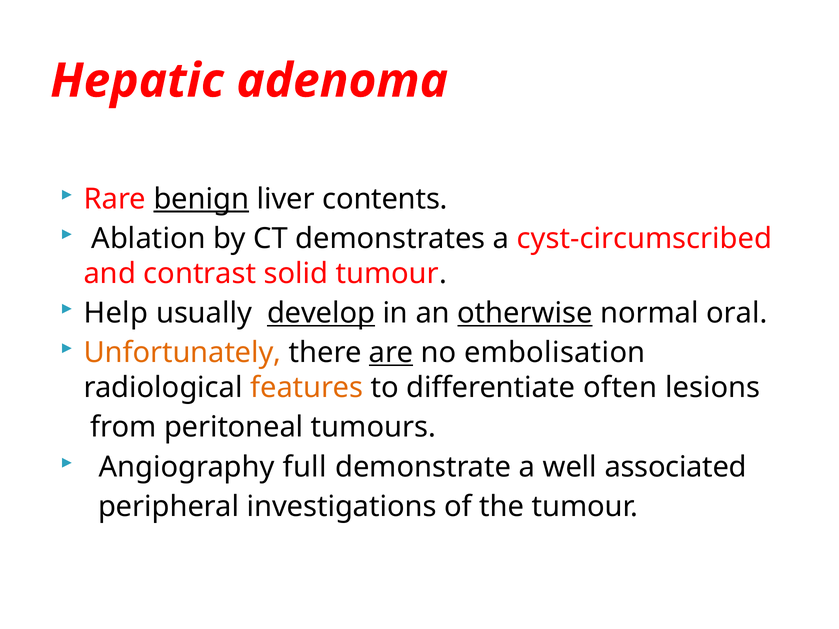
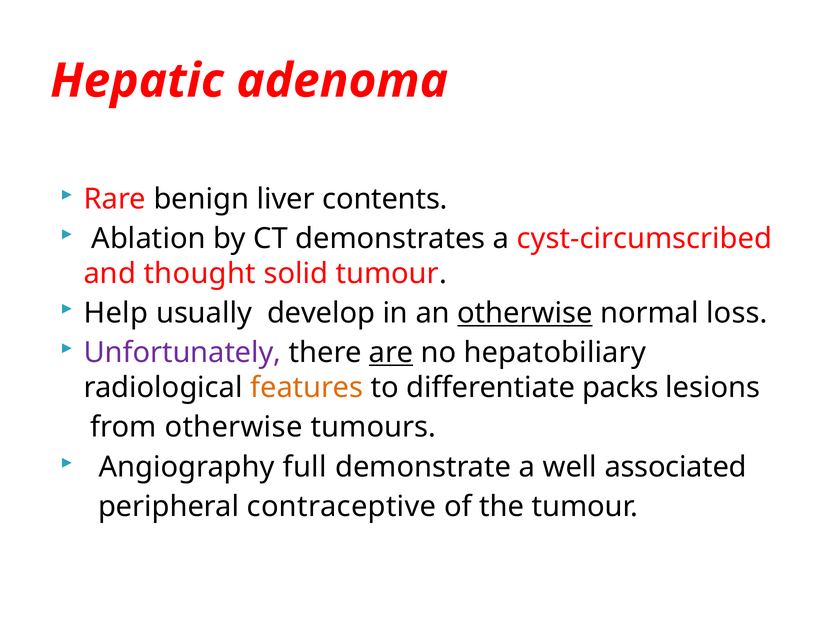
benign underline: present -> none
contrast: contrast -> thought
develop underline: present -> none
oral: oral -> loss
Unfortunately colour: orange -> purple
embolisation: embolisation -> hepatobiliary
often: often -> packs
from peritoneal: peritoneal -> otherwise
investigations: investigations -> contraceptive
